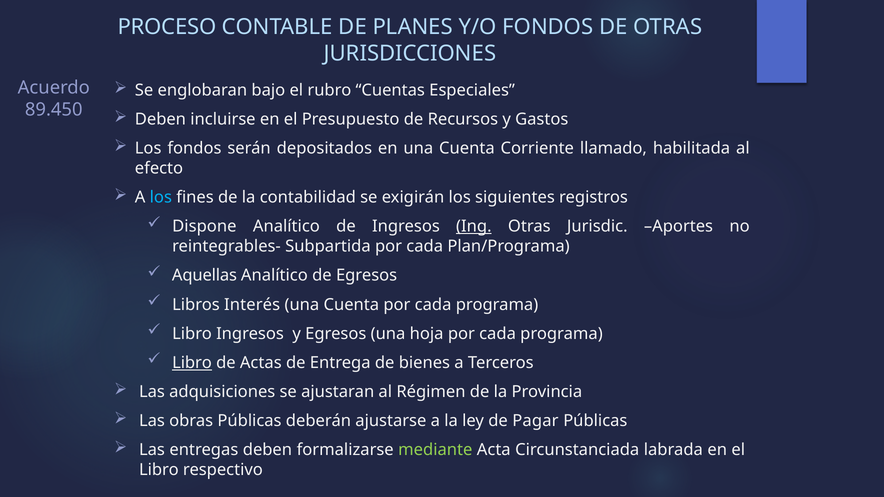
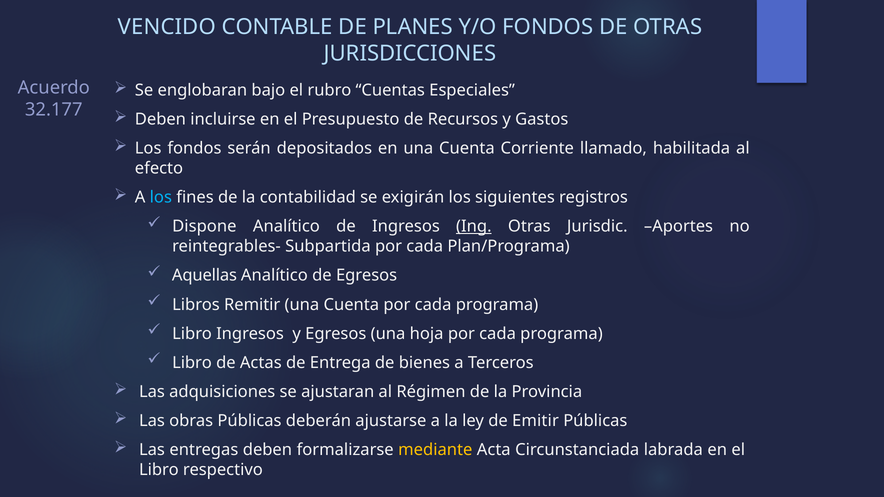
PROCESO: PROCESO -> VENCIDO
89.450: 89.450 -> 32.177
Interés: Interés -> Remitir
Libro at (192, 363) underline: present -> none
Pagar: Pagar -> Emitir
mediante colour: light green -> yellow
